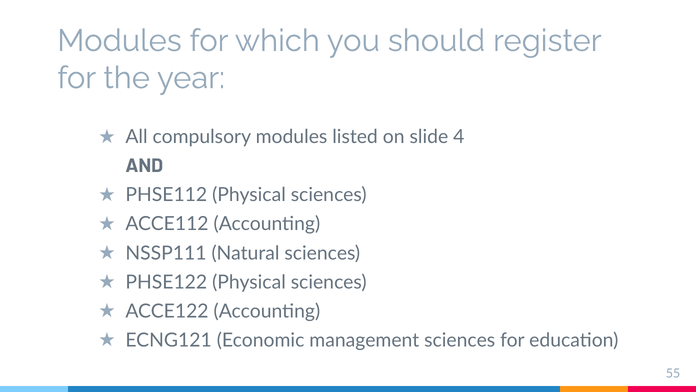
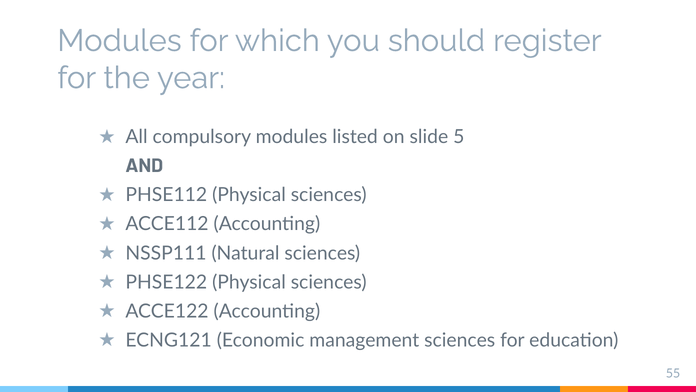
4: 4 -> 5
